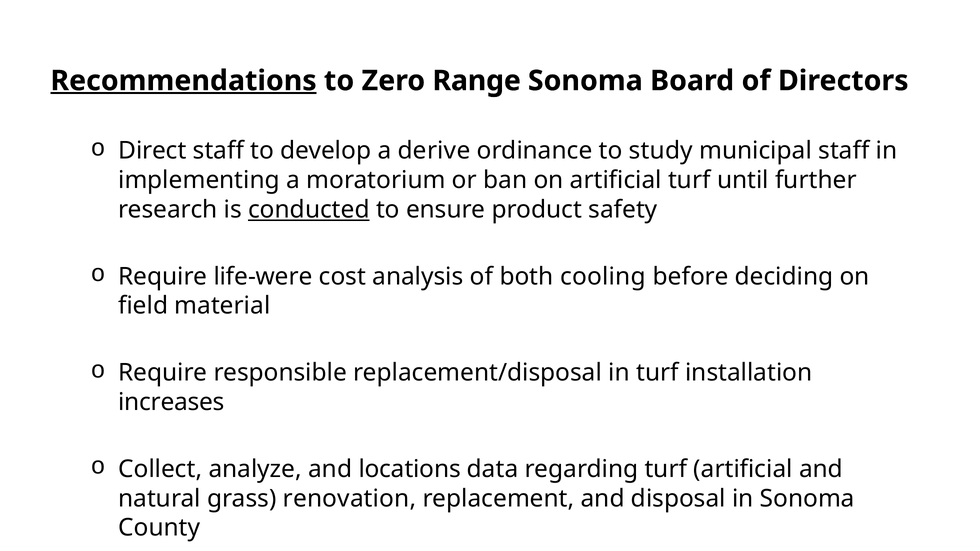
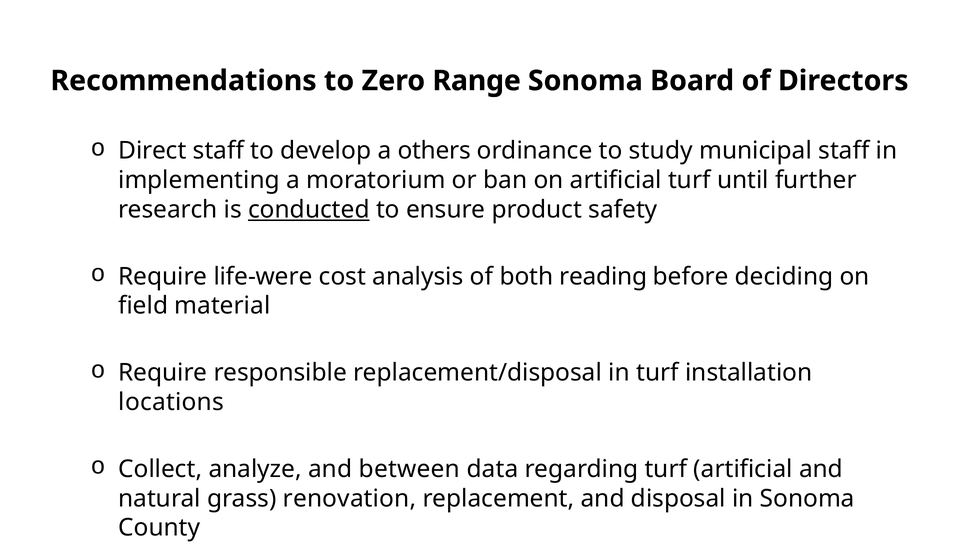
Recommendations underline: present -> none
derive: derive -> others
cooling: cooling -> reading
increases: increases -> locations
locations: locations -> between
